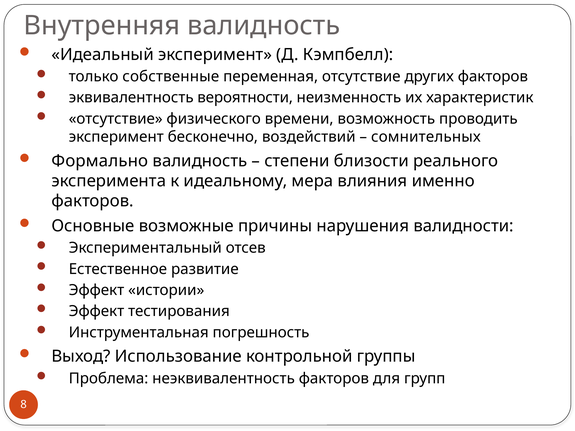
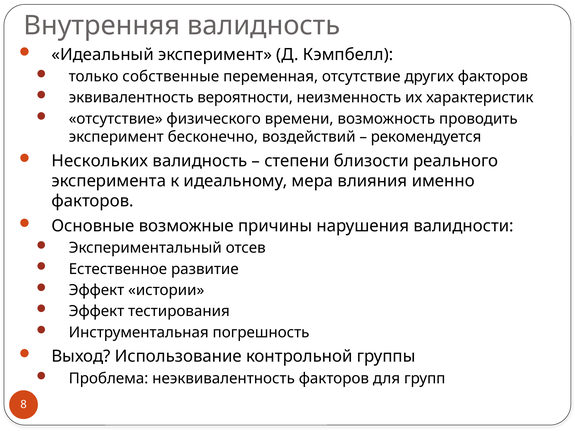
сомнительных: сомнительных -> рекомендуется
Формально: Формально -> Нескольких
